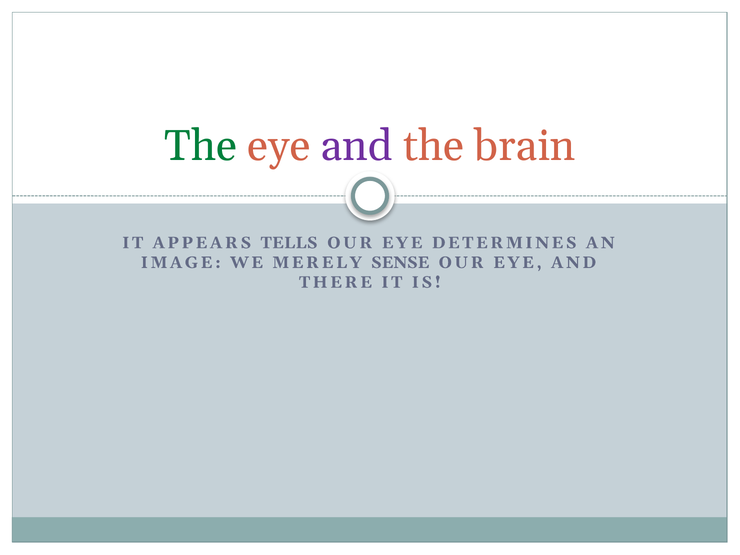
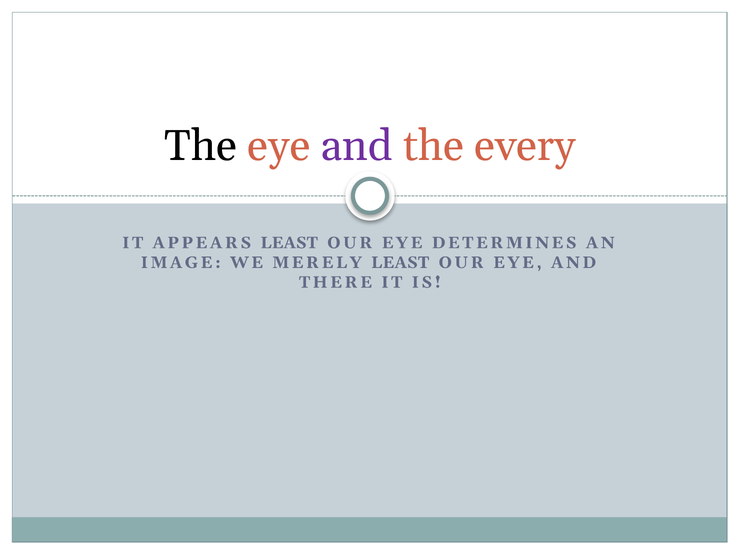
The at (201, 146) colour: green -> black
brain: brain -> every
APPEARS TELLS: TELLS -> LEAST
MERELY SENSE: SENSE -> LEAST
